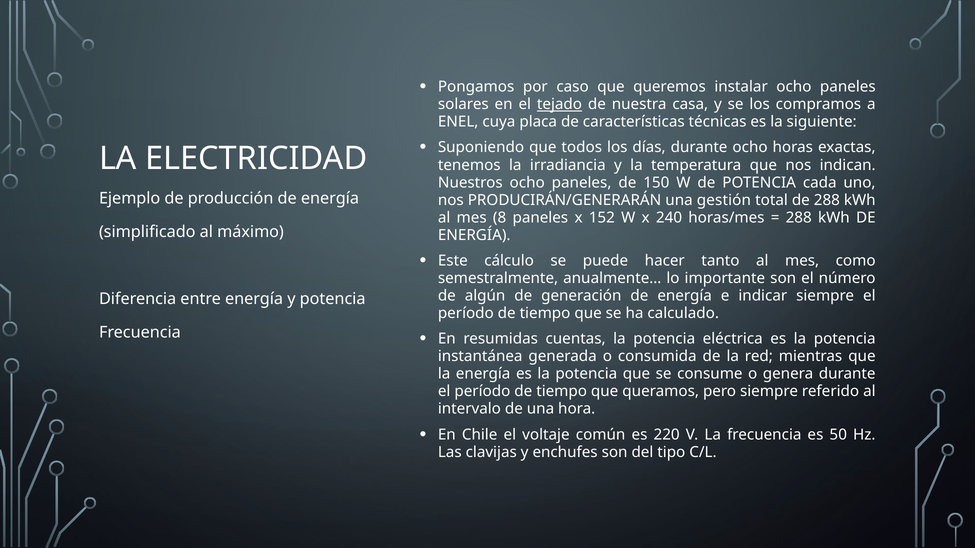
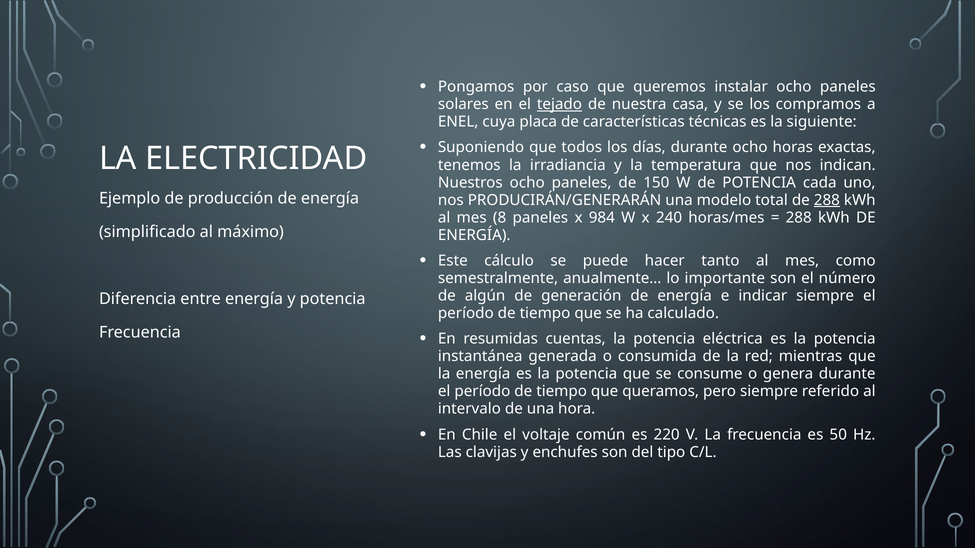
gestión: gestión -> modelo
288 at (827, 200) underline: none -> present
152: 152 -> 984
